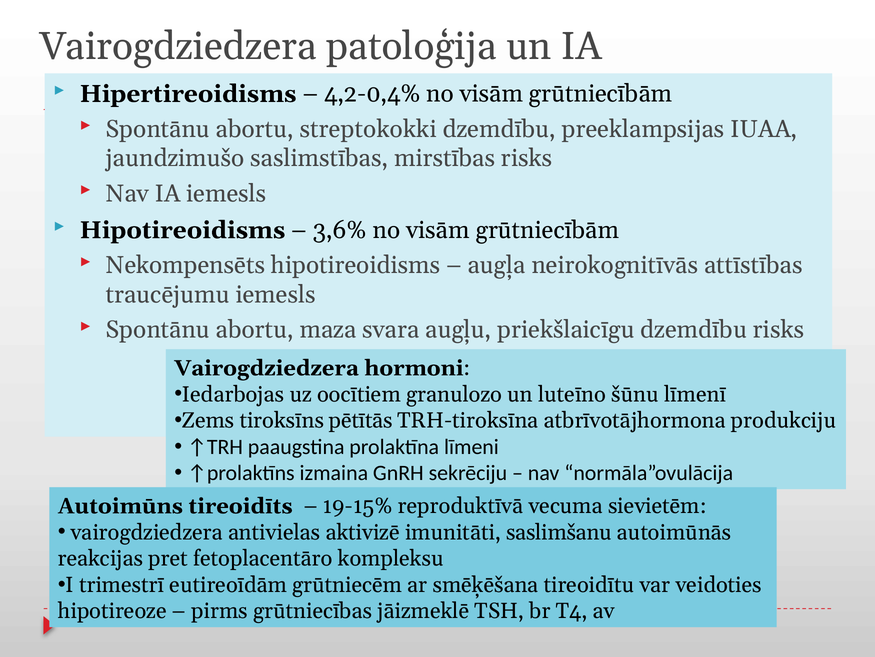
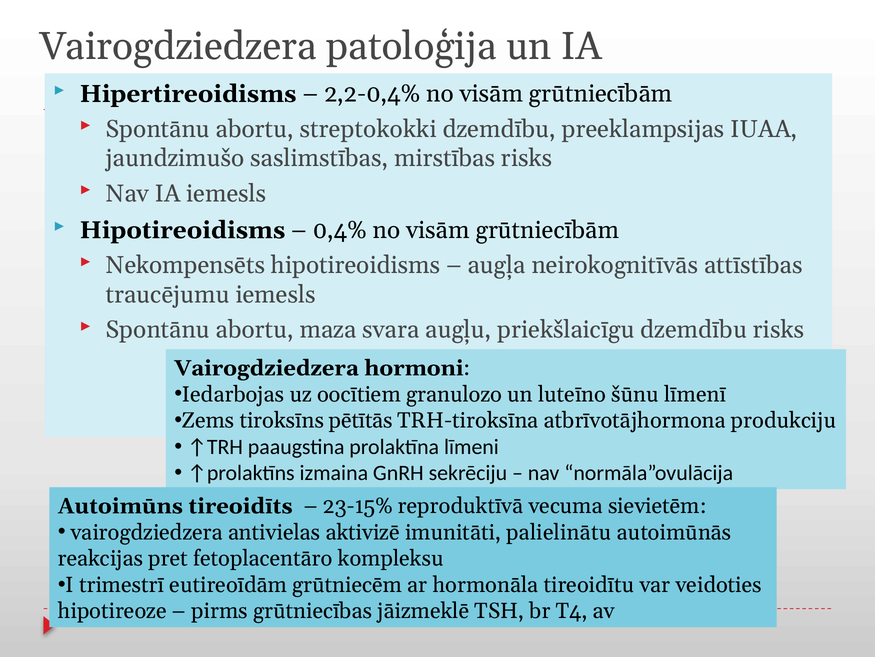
4,2-0,4%: 4,2-0,4% -> 2,2-0,4%
3,6%: 3,6% -> 0,4%
19-15%: 19-15% -> 23-15%
saslimšanu: saslimšanu -> palielinātu
smēķēšana: smēķēšana -> hormonāla
